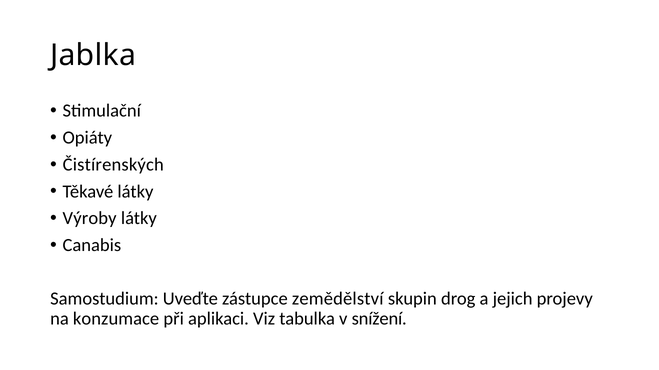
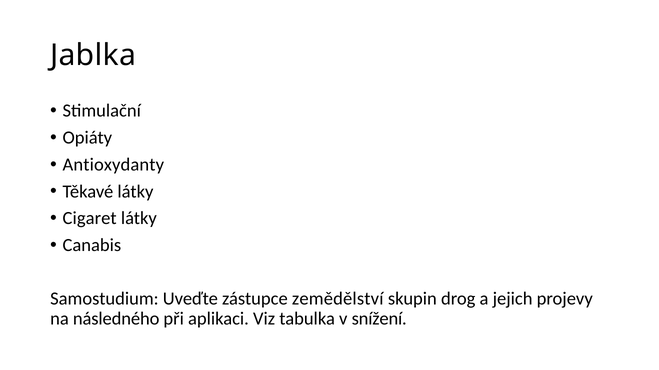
Čistírenských: Čistírenských -> Antioxydanty
Výroby: Výroby -> Cigaret
konzumace: konzumace -> následného
